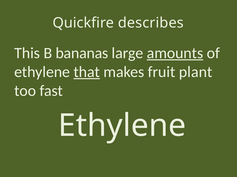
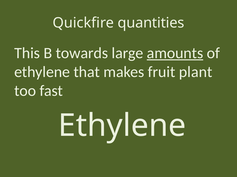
describes: describes -> quantities
bananas: bananas -> towards
that underline: present -> none
